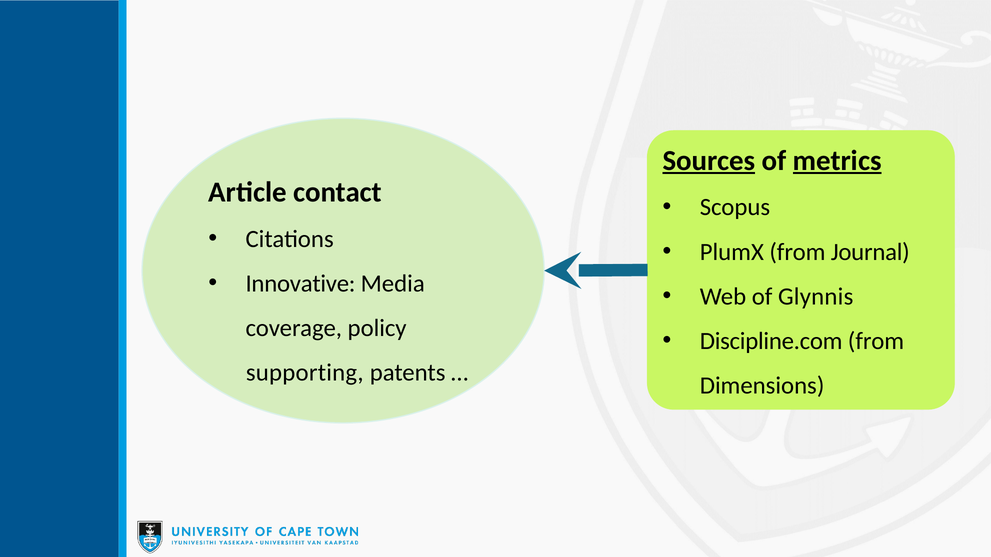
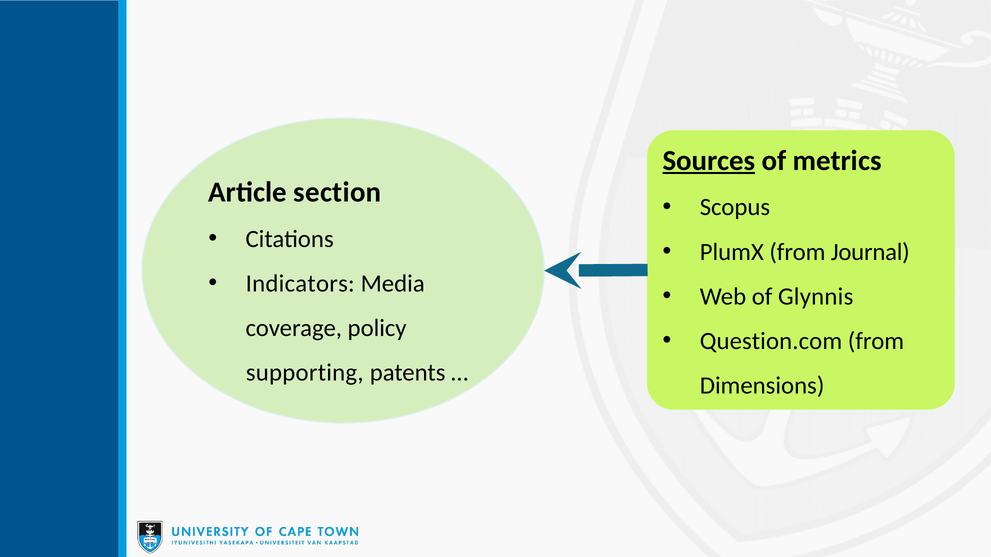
metrics underline: present -> none
contact: contact -> section
Innovative: Innovative -> Indicators
Discipline.com: Discipline.com -> Question.com
